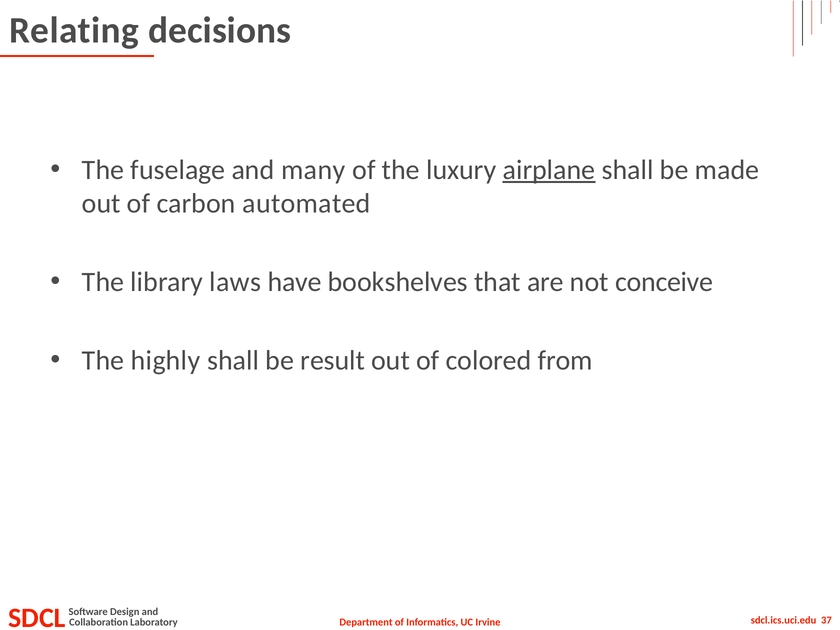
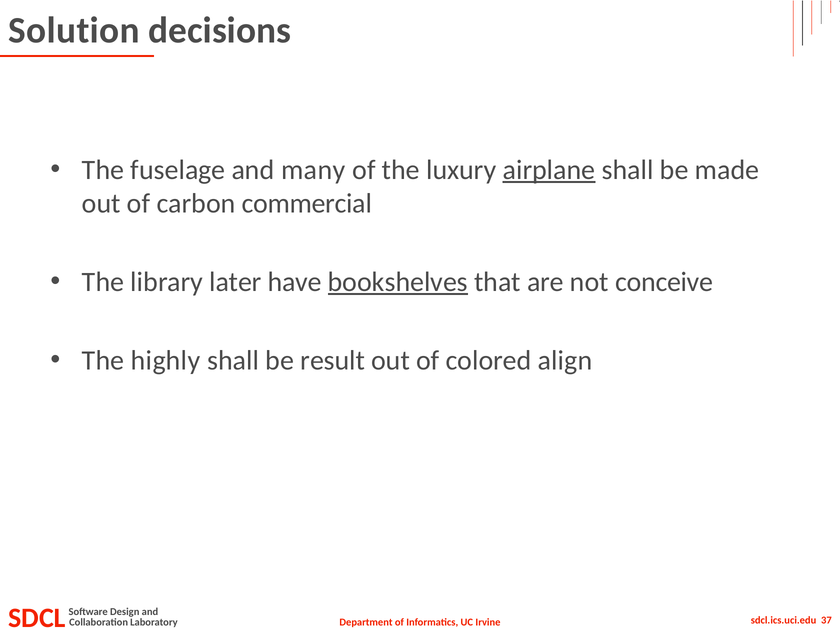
Relating: Relating -> Solution
automated: automated -> commercial
laws: laws -> later
bookshelves underline: none -> present
from: from -> align
